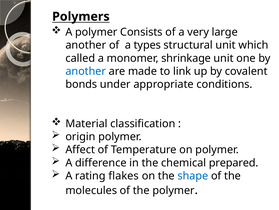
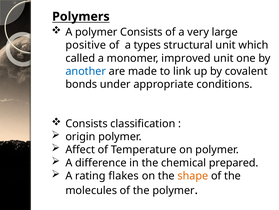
another at (86, 45): another -> positive
shrinkage: shrinkage -> improved
Material at (87, 123): Material -> Consists
shape colour: blue -> orange
